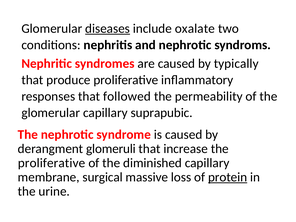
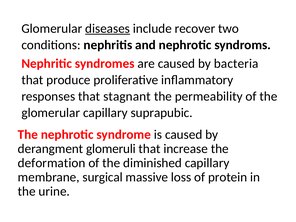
oxalate: oxalate -> recover
typically: typically -> bacteria
followed: followed -> stagnant
proliferative at (52, 163): proliferative -> deformation
protein underline: present -> none
